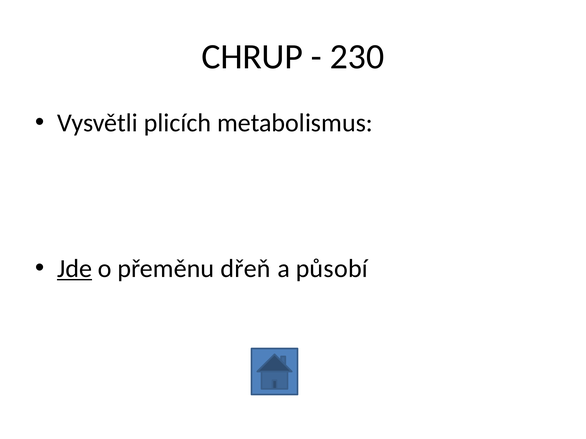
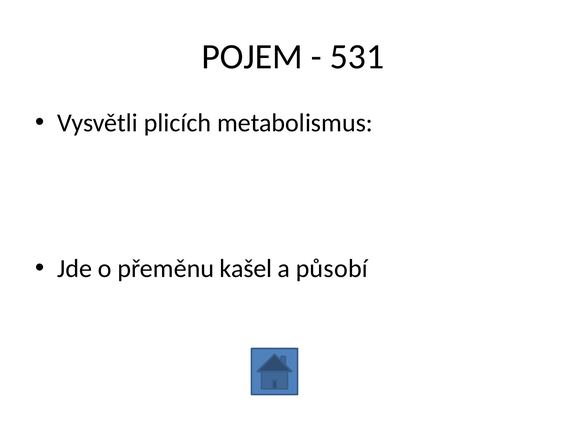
CHRUP: CHRUP -> POJEM
230: 230 -> 531
Jde underline: present -> none
dřeň: dřeň -> kašel
